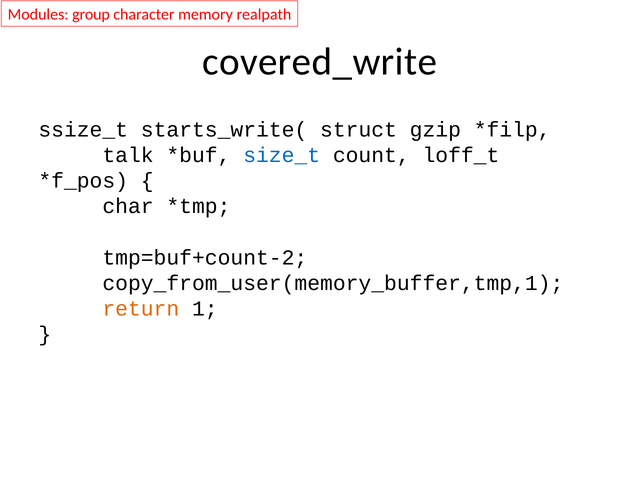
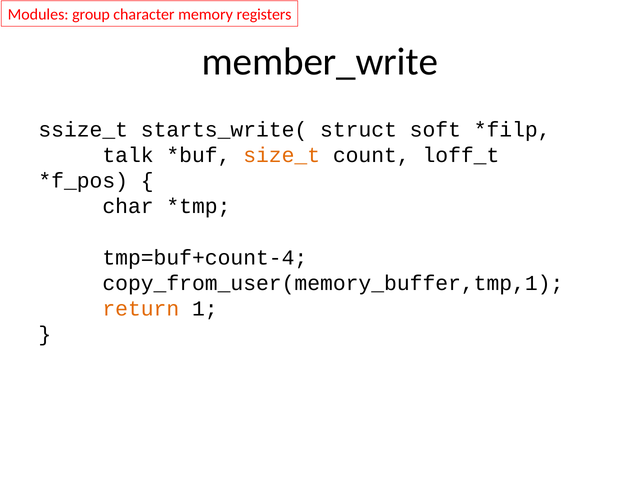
realpath: realpath -> registers
covered_write: covered_write -> member_write
gzip: gzip -> soft
size_t colour: blue -> orange
tmp=buf+count-2: tmp=buf+count-2 -> tmp=buf+count-4
